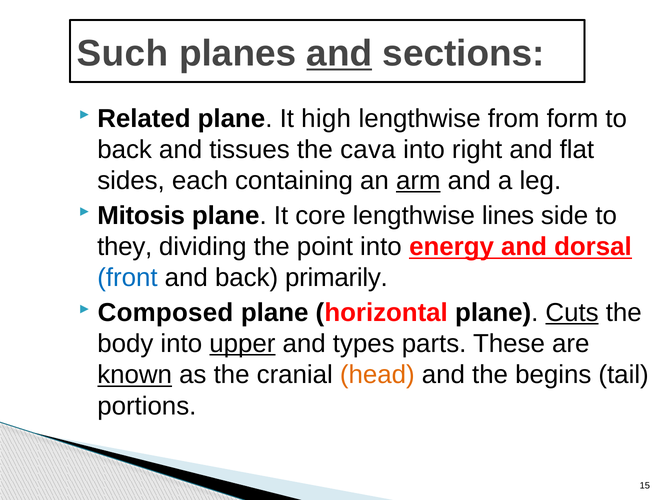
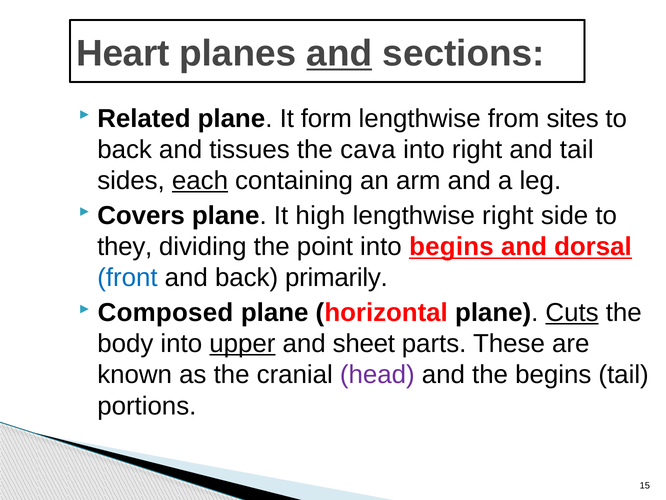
Such: Such -> Heart
high: high -> form
form: form -> sites
and flat: flat -> tail
each underline: none -> present
arm underline: present -> none
Mitosis: Mitosis -> Covers
core: core -> high
lengthwise lines: lines -> right
into energy: energy -> begins
types: types -> sheet
known underline: present -> none
head colour: orange -> purple
